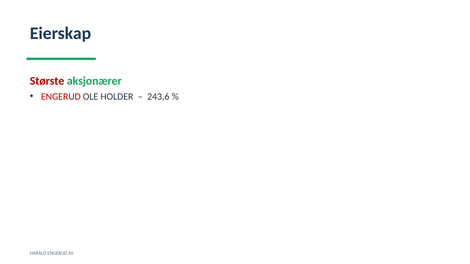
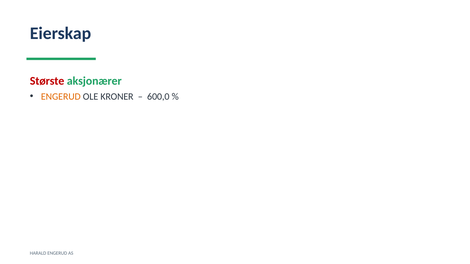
ENGERUD at (61, 97) colour: red -> orange
HOLDER: HOLDER -> KRONER
243,6: 243,6 -> 600,0
